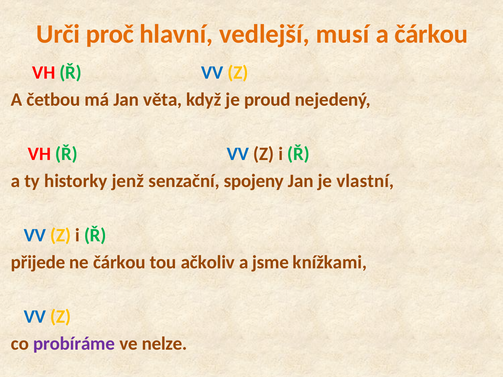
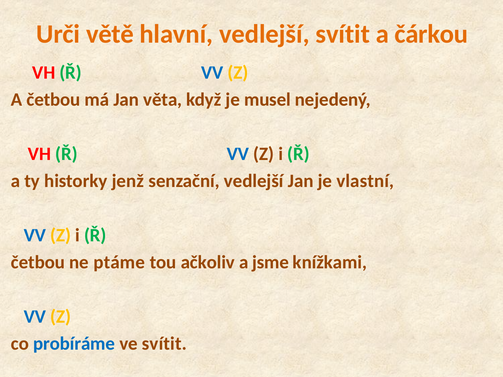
proč: proč -> větě
vedlejší musí: musí -> svítit
proud: proud -> musel
senzační spojeny: spojeny -> vedlejší
přijede at (38, 262): přijede -> četbou
ne čárkou: čárkou -> ptáme
probíráme colour: purple -> blue
ve nelze: nelze -> svítit
